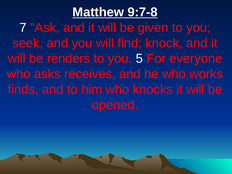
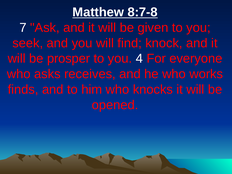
9:7-8: 9:7-8 -> 8:7-8
renders: renders -> prosper
5: 5 -> 4
